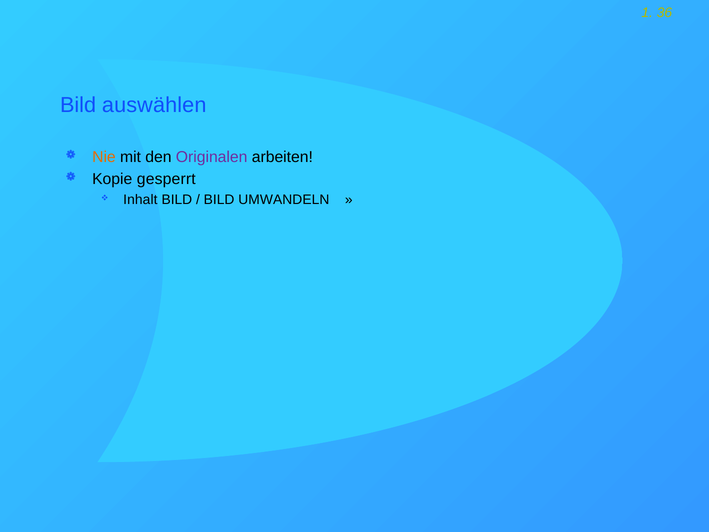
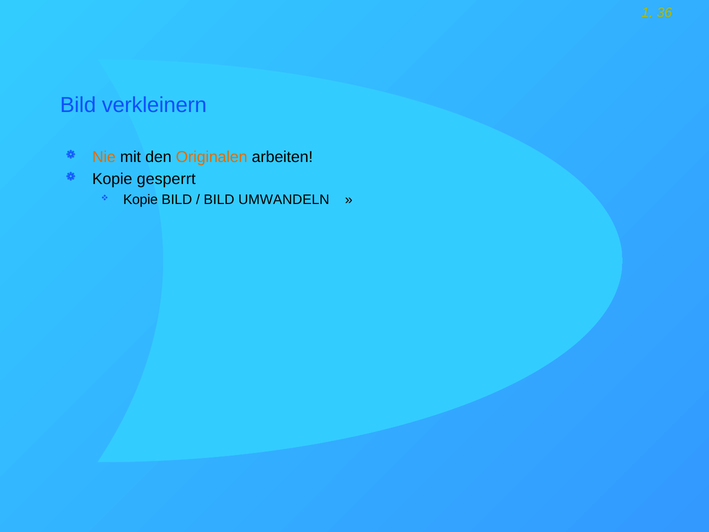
auswählen: auswählen -> verkleinern
Originalen colour: purple -> orange
Inhalt at (140, 199): Inhalt -> Kopie
